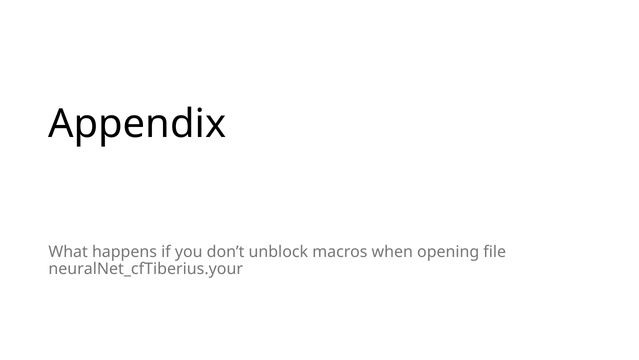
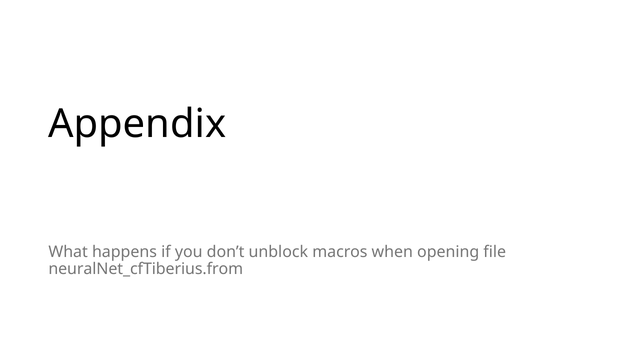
neuralNet_cfTiberius.your: neuralNet_cfTiberius.your -> neuralNet_cfTiberius.from
